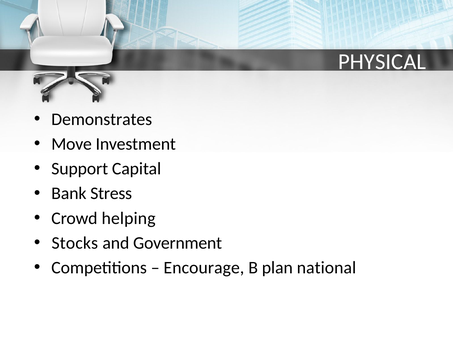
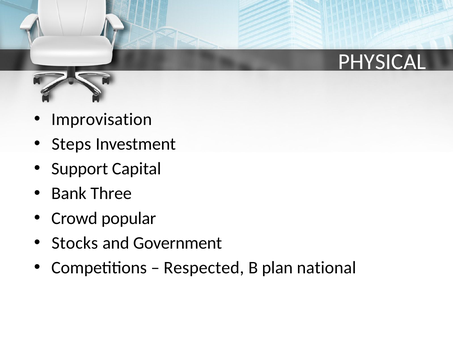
Demonstrates: Demonstrates -> Improvisation
Move: Move -> Steps
Stress: Stress -> Three
helping: helping -> popular
Encourage: Encourage -> Respected
